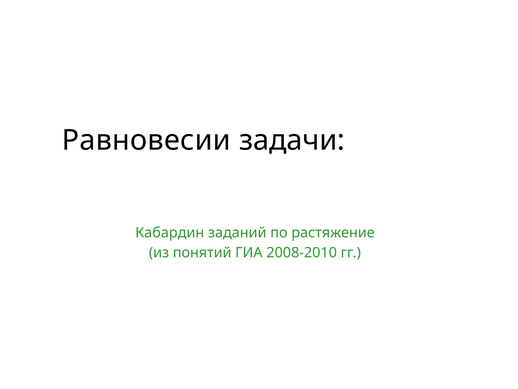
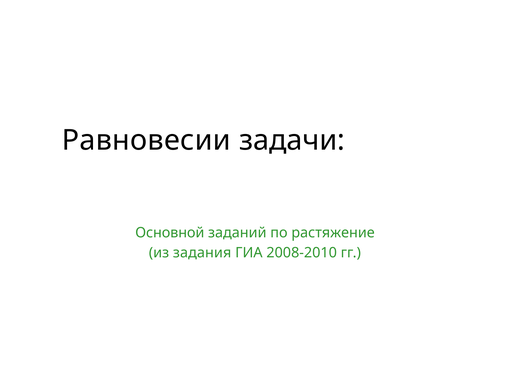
Кабардин: Кабардин -> Основной
понятий: понятий -> задания
